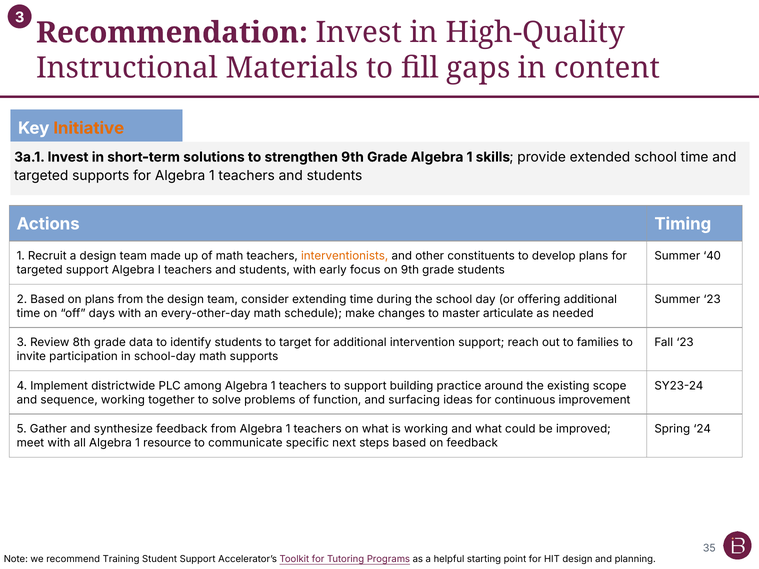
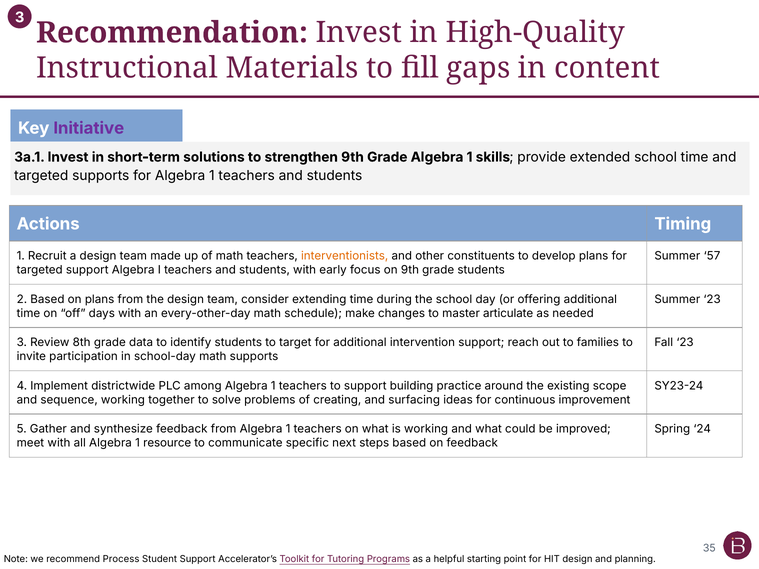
Initiative colour: orange -> purple
40: 40 -> 57
function: function -> creating
Training: Training -> Process
